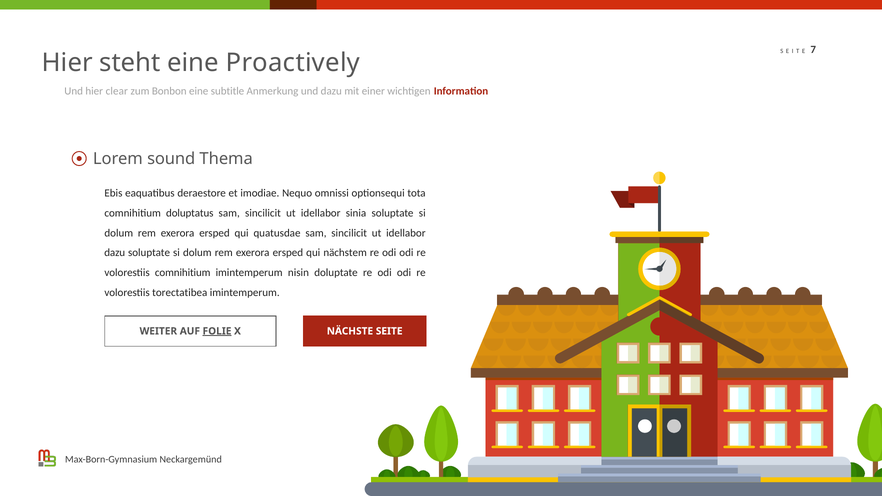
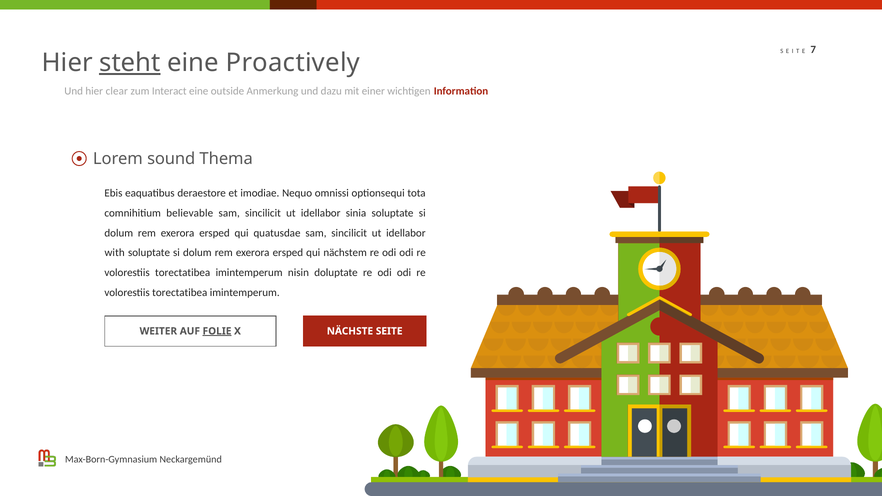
steht underline: none -> present
Bonbon: Bonbon -> Interact
subtitle: subtitle -> outside
doluptatus: doluptatus -> believable
dazu at (115, 253): dazu -> with
comnihitium at (183, 273): comnihitium -> torectatibea
